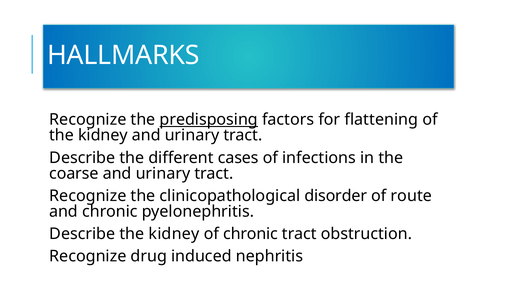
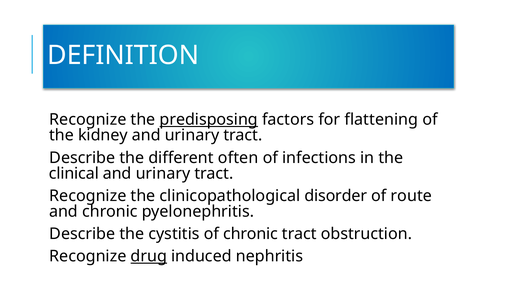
HALLMARKS: HALLMARKS -> DEFINITION
cases: cases -> often
coarse: coarse -> clinical
Describe the kidney: kidney -> cystitis
drug underline: none -> present
